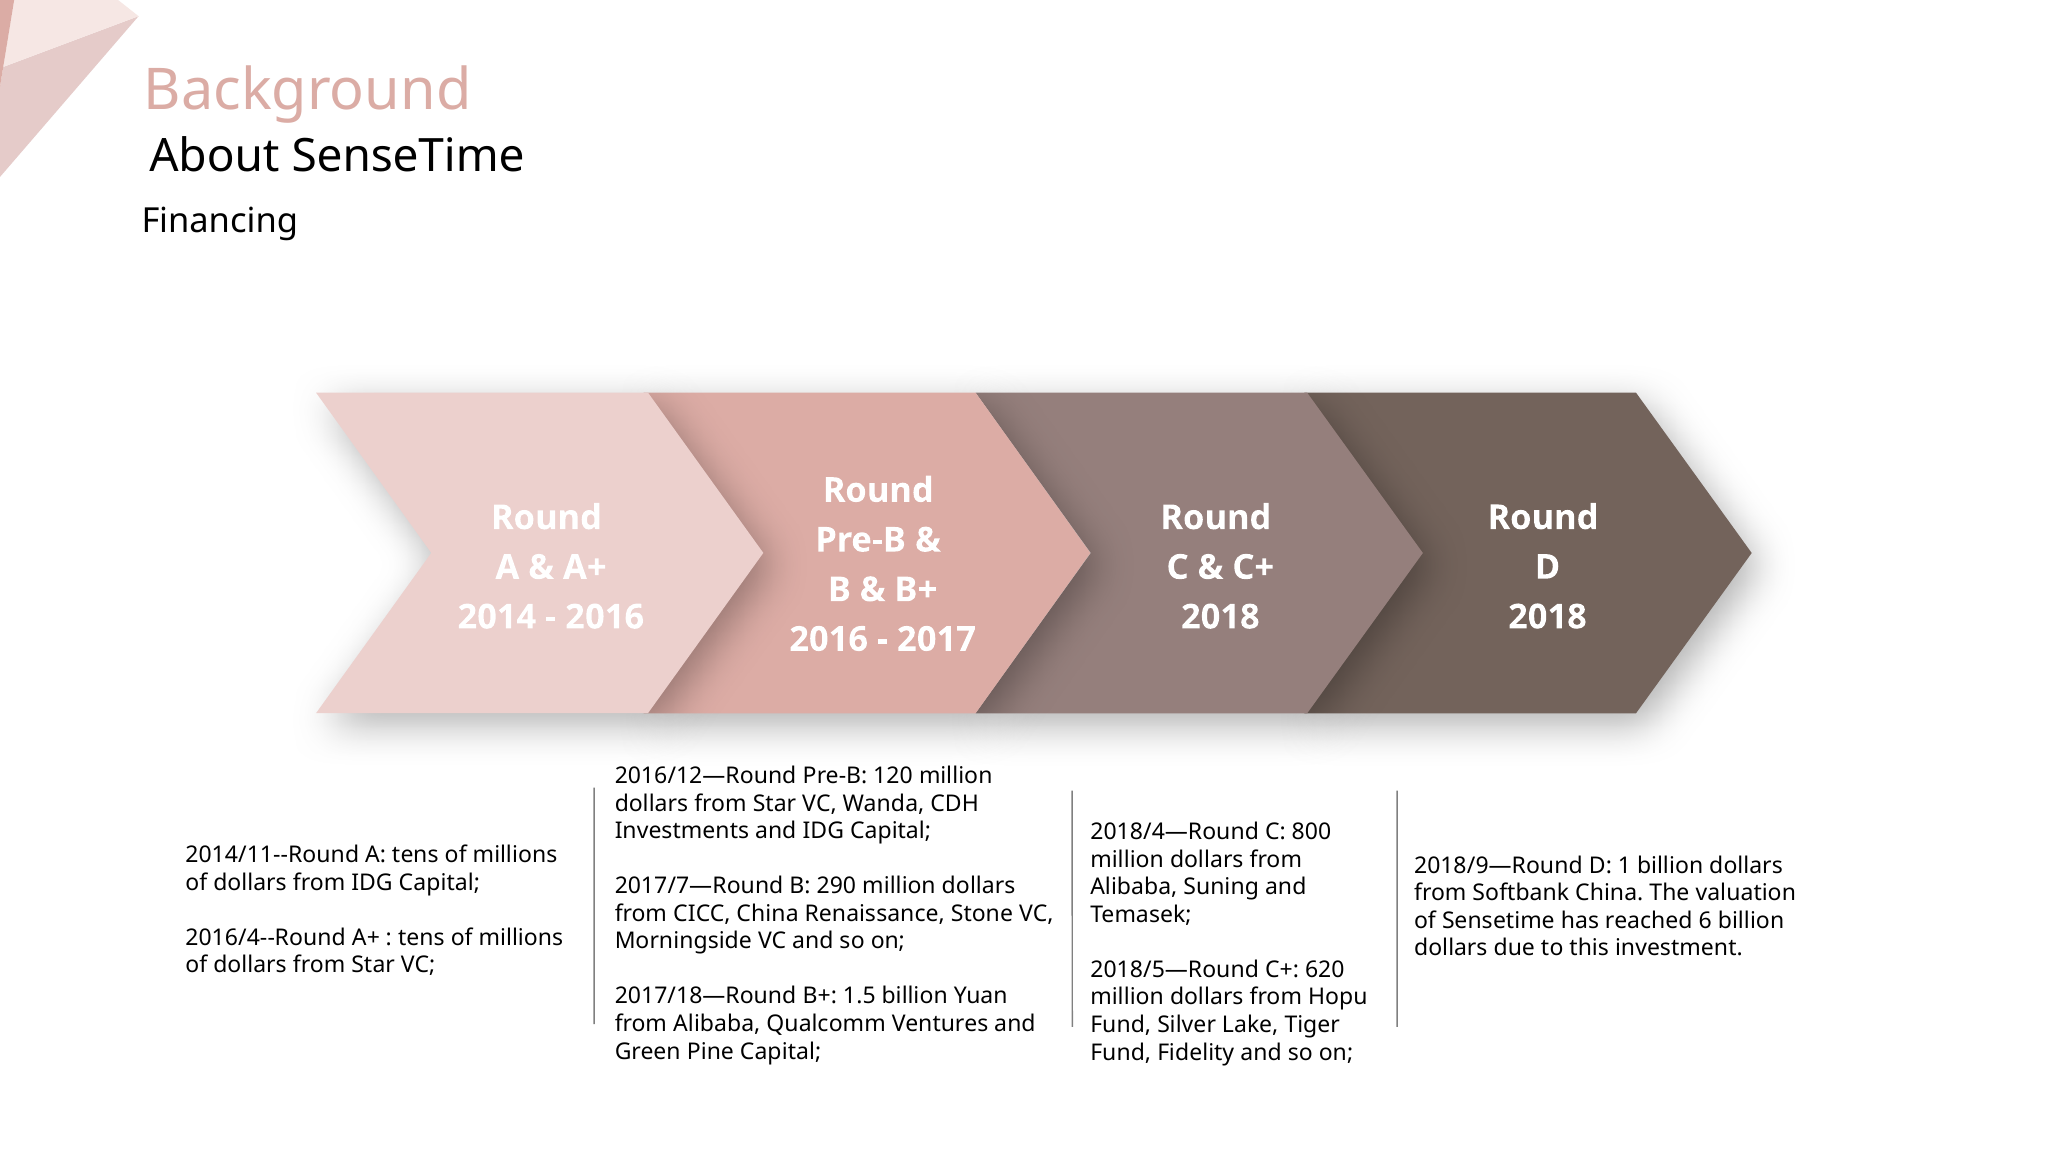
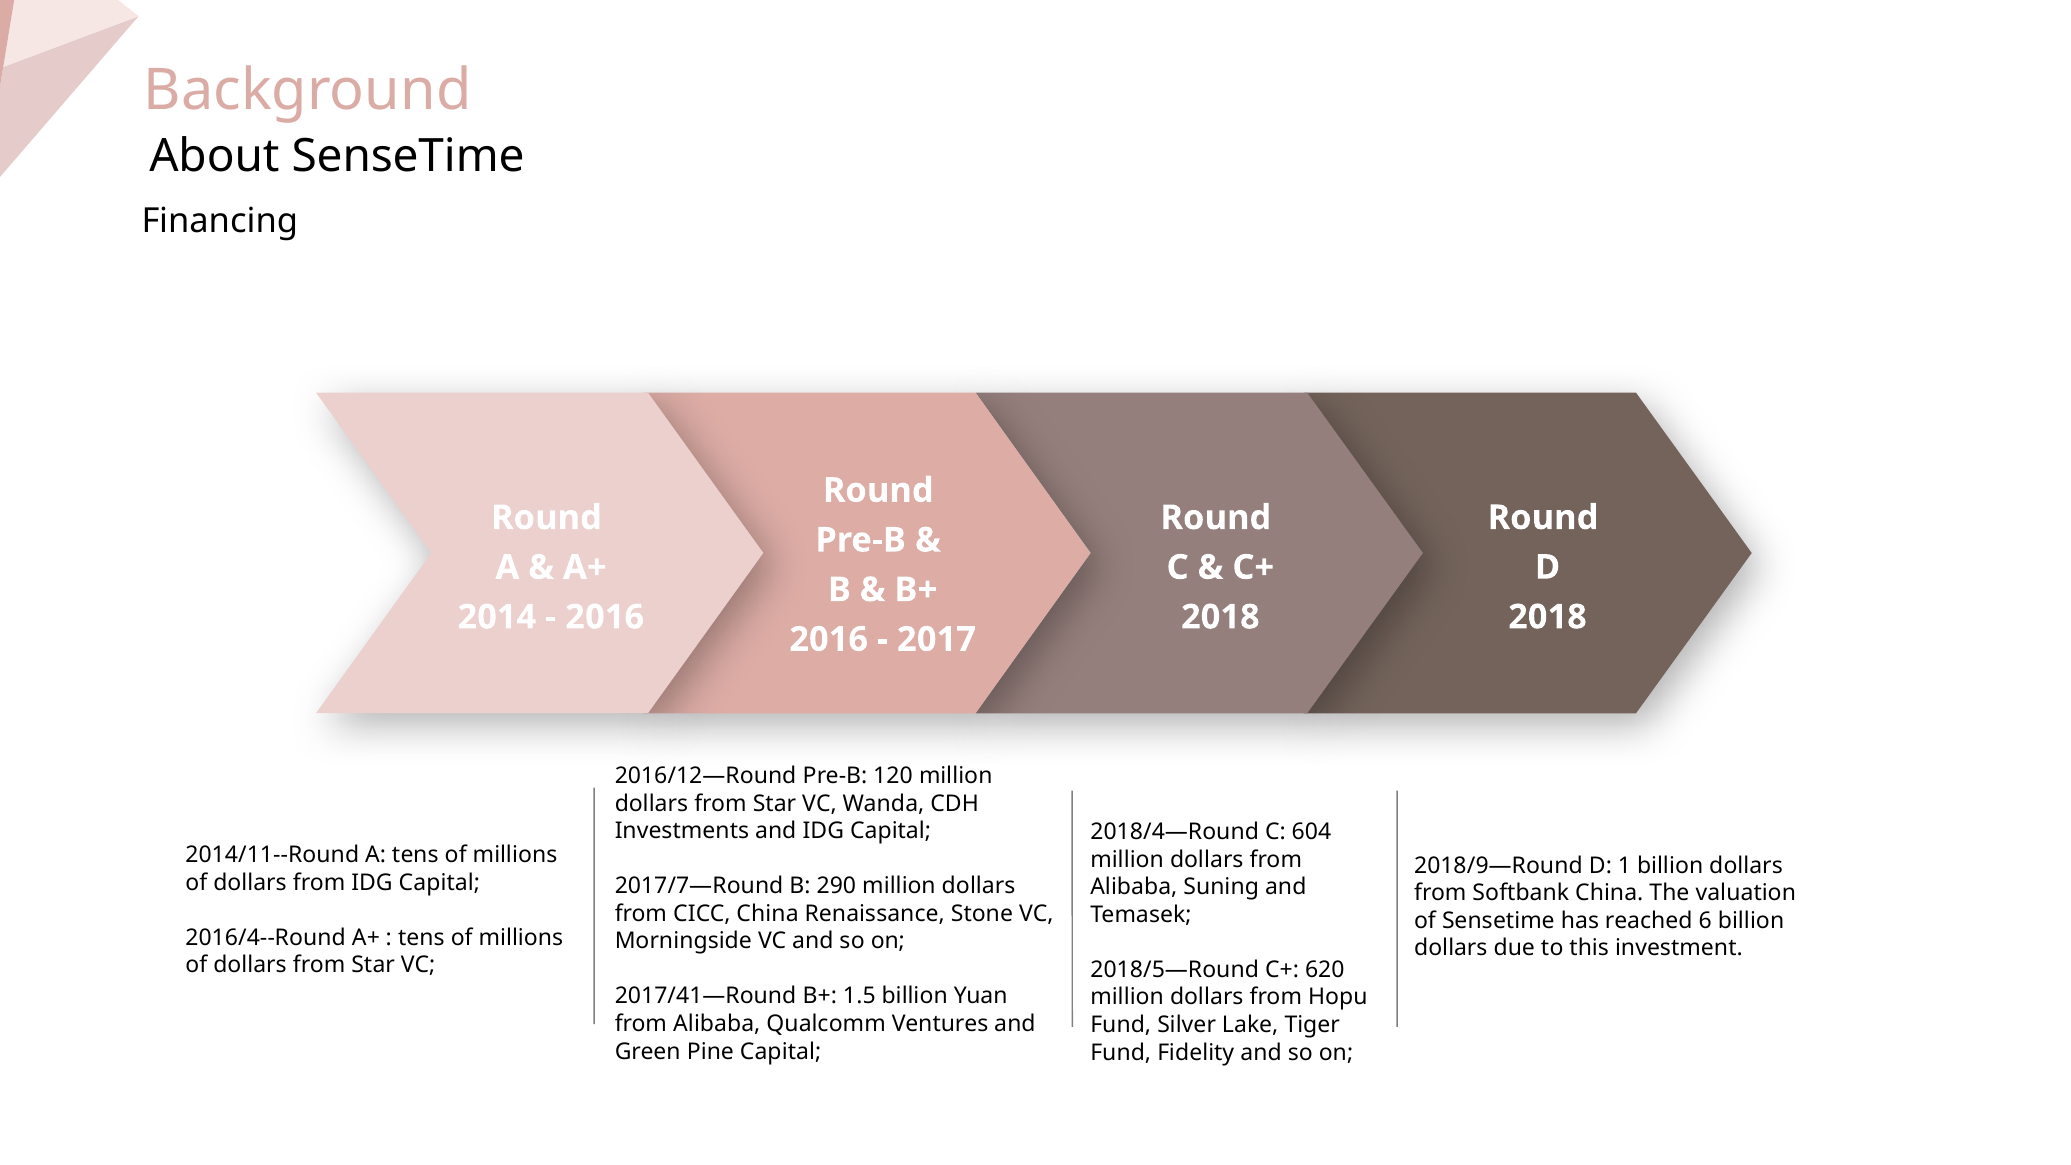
800: 800 -> 604
2017/18—Round: 2017/18—Round -> 2017/41—Round
